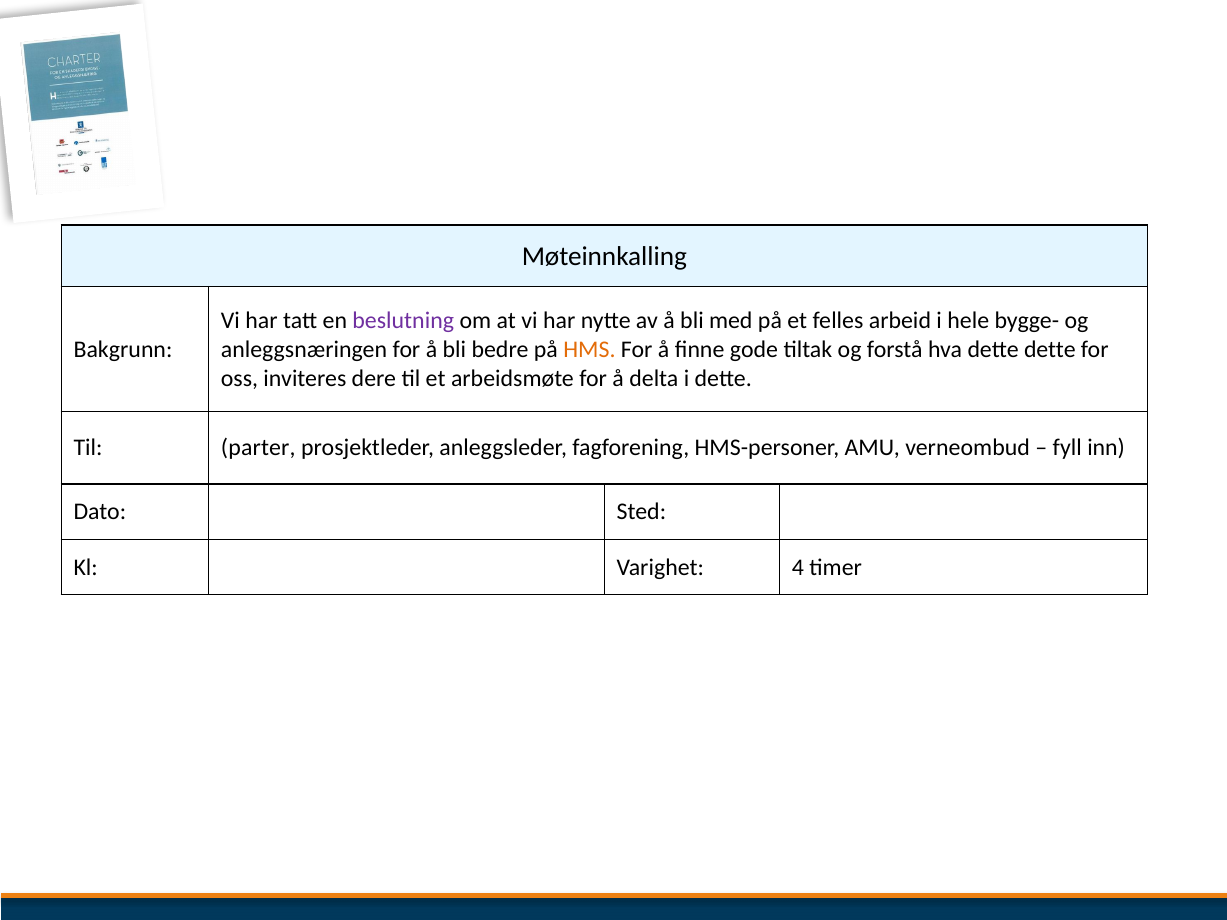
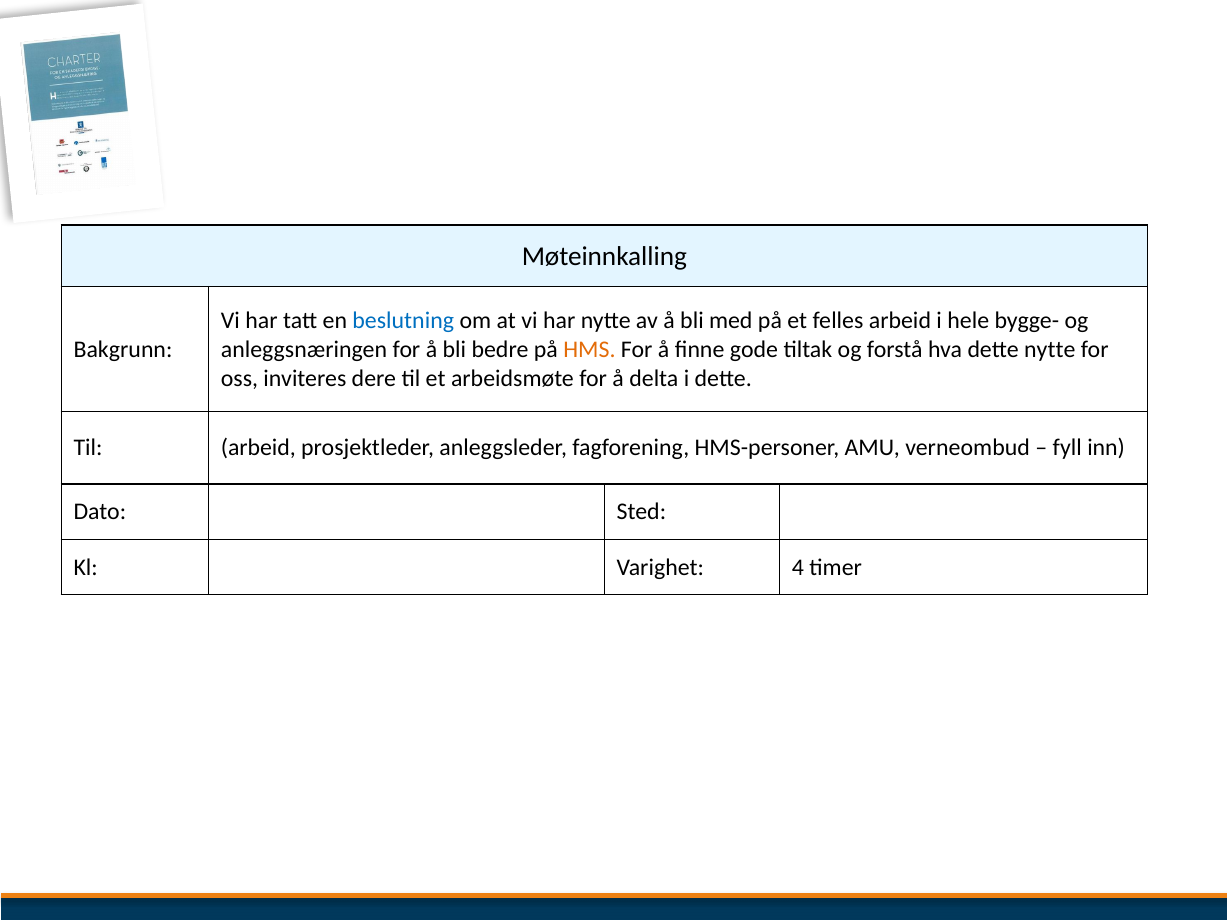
beslutning colour: purple -> blue
dette dette: dette -> nytte
Til parter: parter -> arbeid
